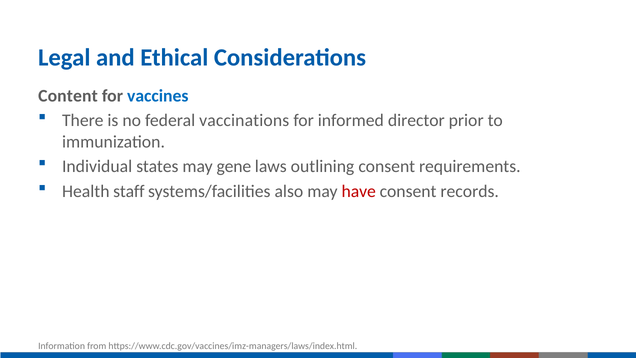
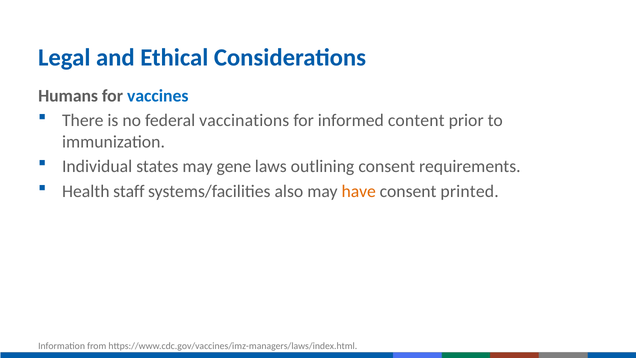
Content: Content -> Humans
director: director -> content
have colour: red -> orange
records: records -> printed
